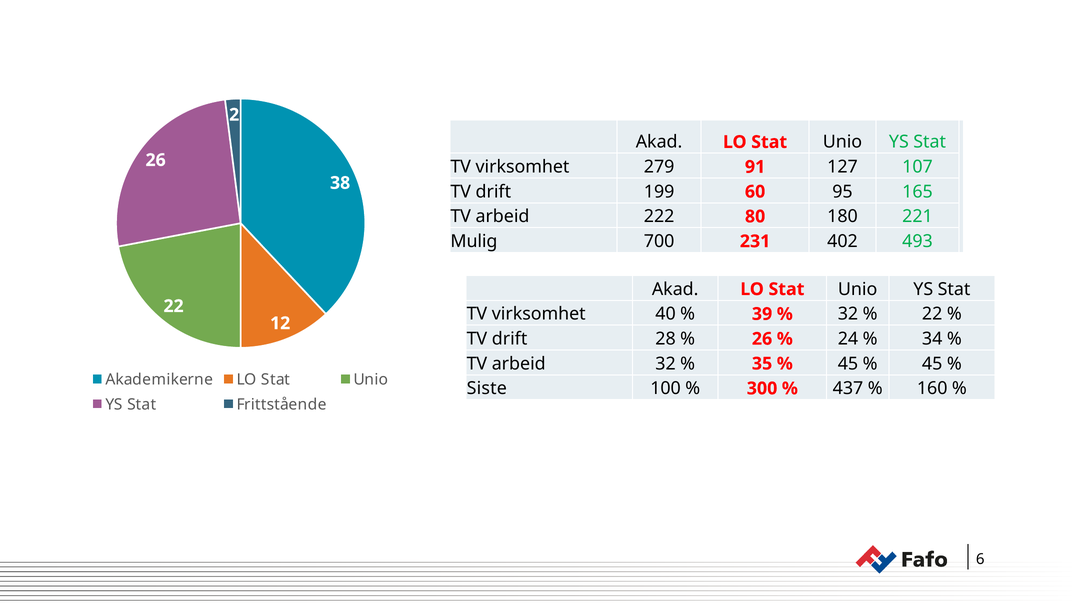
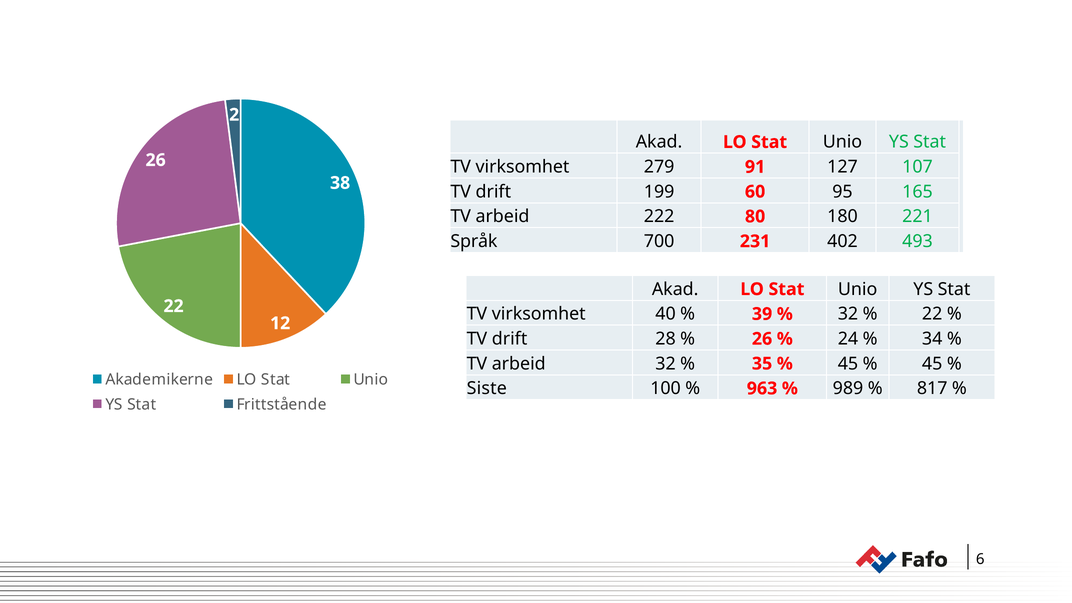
Mulig: Mulig -> Språk
300: 300 -> 963
437: 437 -> 989
160: 160 -> 817
